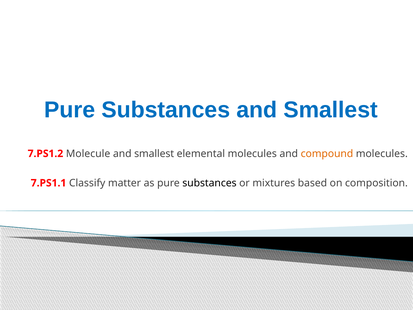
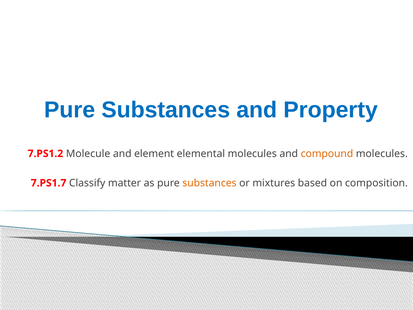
Substances and Smallest: Smallest -> Property
smallest at (154, 154): smallest -> element
7.PS1.1: 7.PS1.1 -> 7.PS1.7
substances at (209, 183) colour: black -> orange
